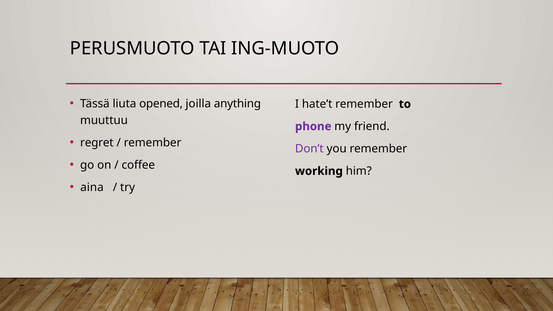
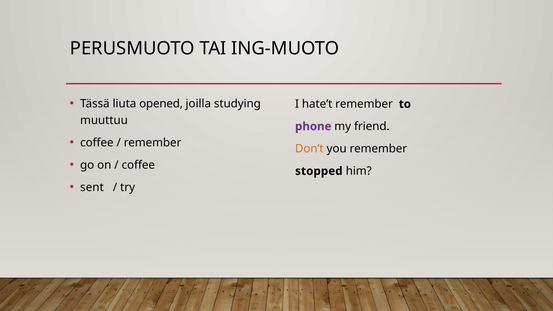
anything: anything -> studying
regret at (97, 143): regret -> coffee
Don’t colour: purple -> orange
working: working -> stopped
aina: aina -> sent
